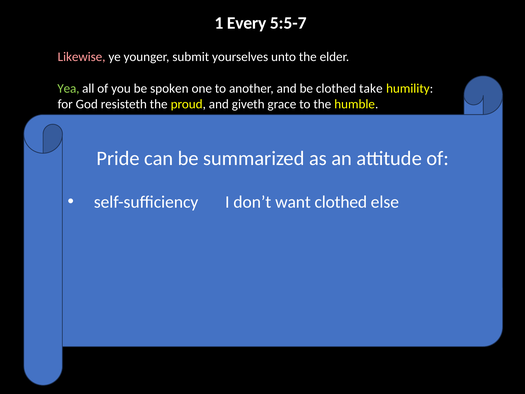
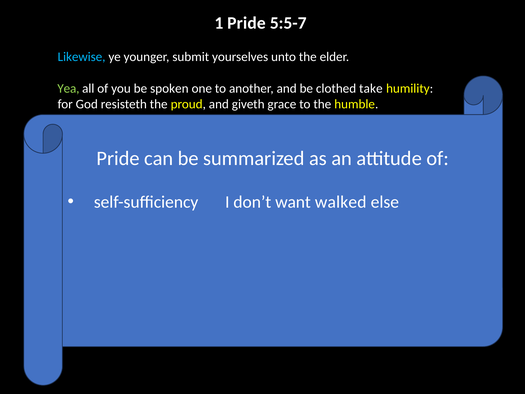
1 Every: Every -> Pride
Likewise colour: pink -> light blue
want clothed: clothed -> walked
